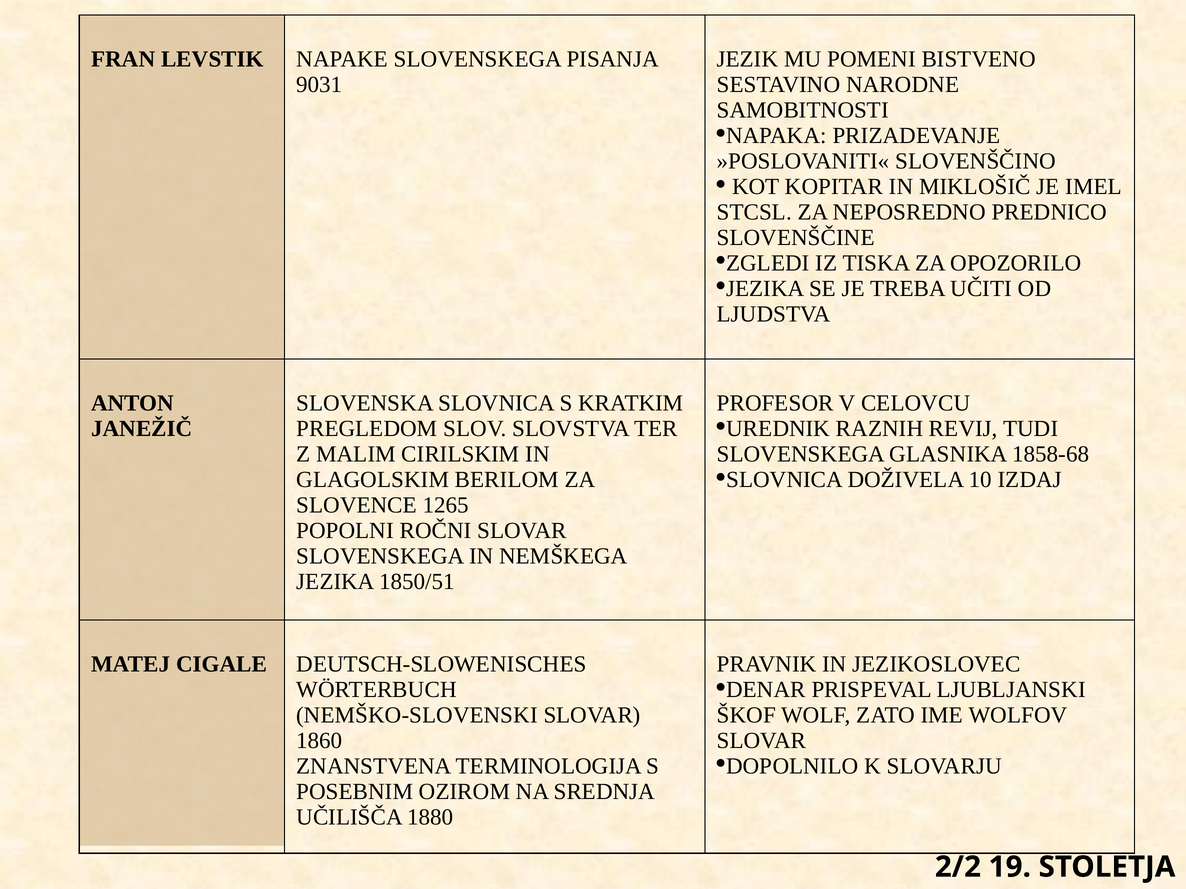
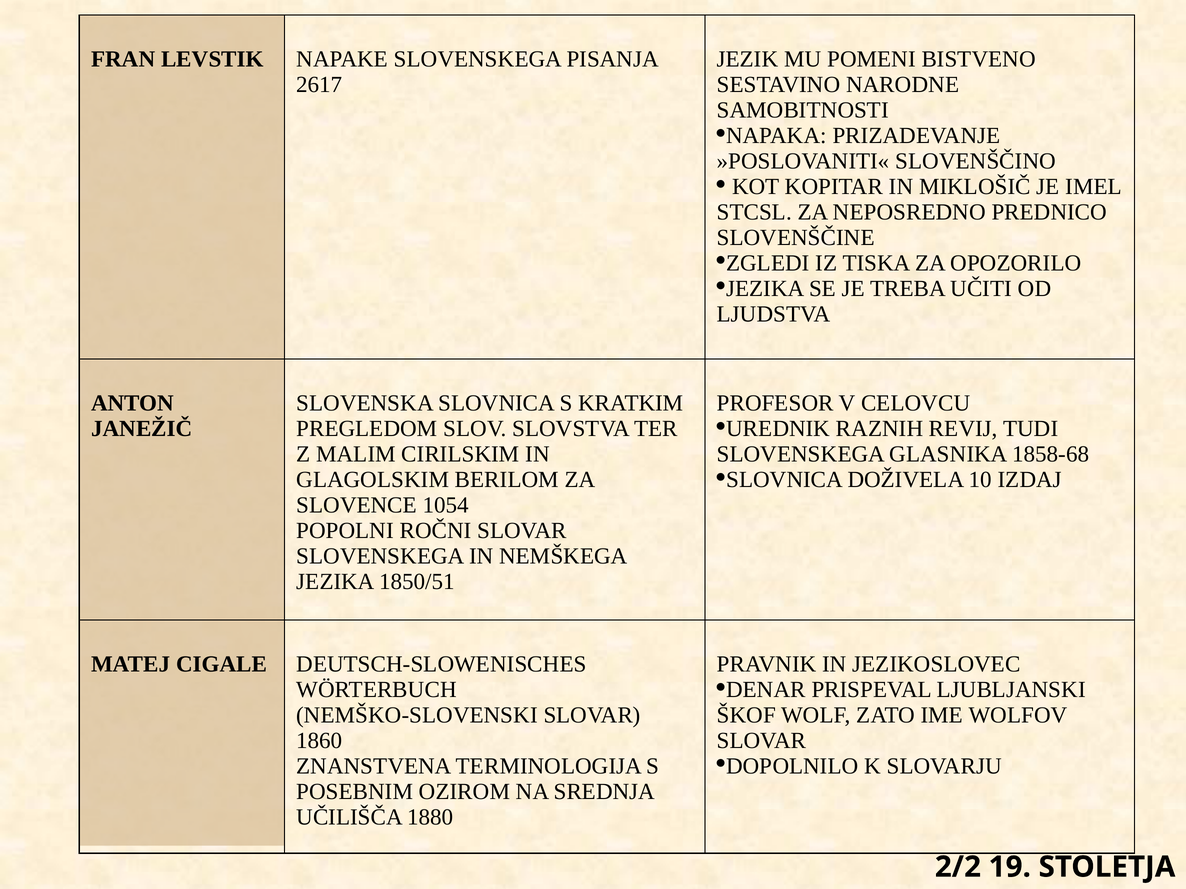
9031: 9031 -> 2617
1265: 1265 -> 1054
